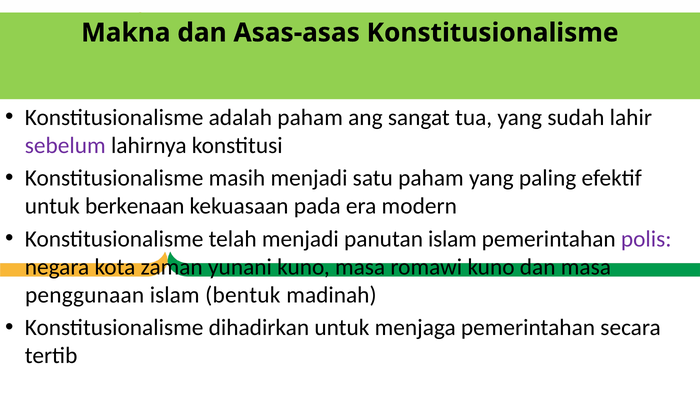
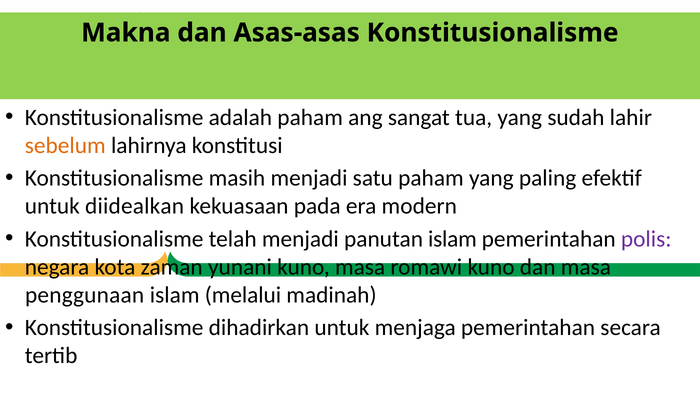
sebelum colour: purple -> orange
berkenaan: berkenaan -> diidealkan
bentuk: bentuk -> melalui
